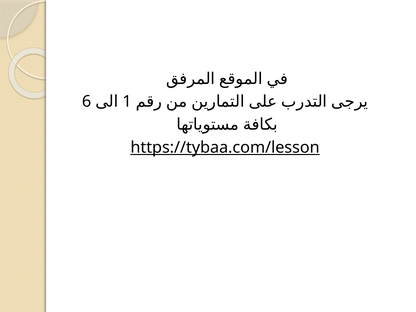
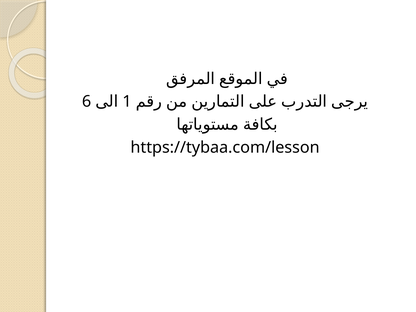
https://tybaa.com/lesson underline: present -> none
